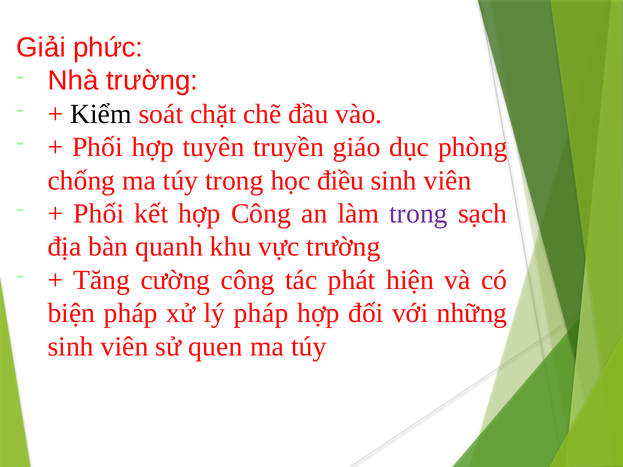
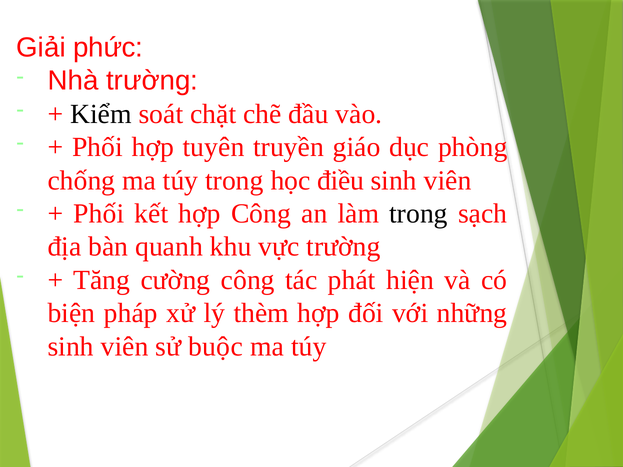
trong at (419, 214) colour: purple -> black
lý pháp: pháp -> thèm
quen: quen -> buộc
